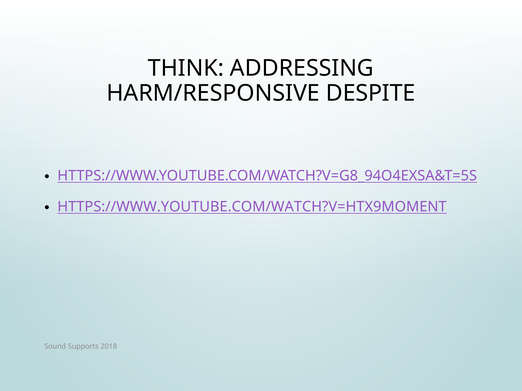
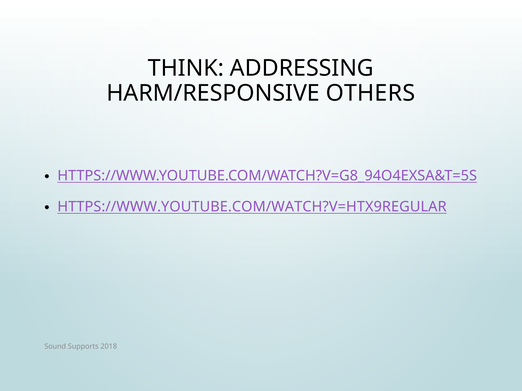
DESPITE: DESPITE -> OTHERS
HTTPS://WWW.YOUTUBE.COM/WATCH?V=HTX9MOMENT: HTTPS://WWW.YOUTUBE.COM/WATCH?V=HTX9MOMENT -> HTTPS://WWW.YOUTUBE.COM/WATCH?V=HTX9REGULAR
